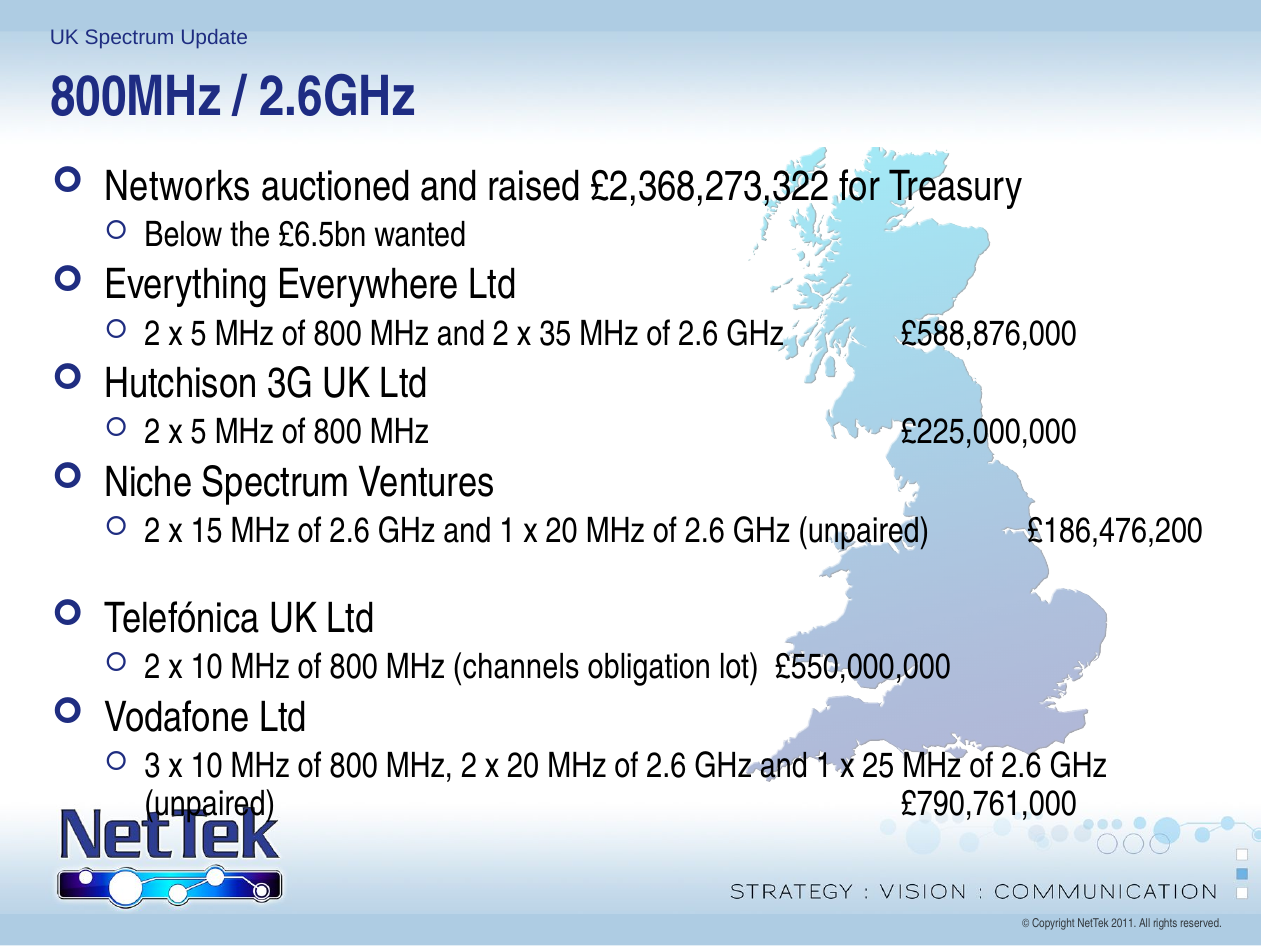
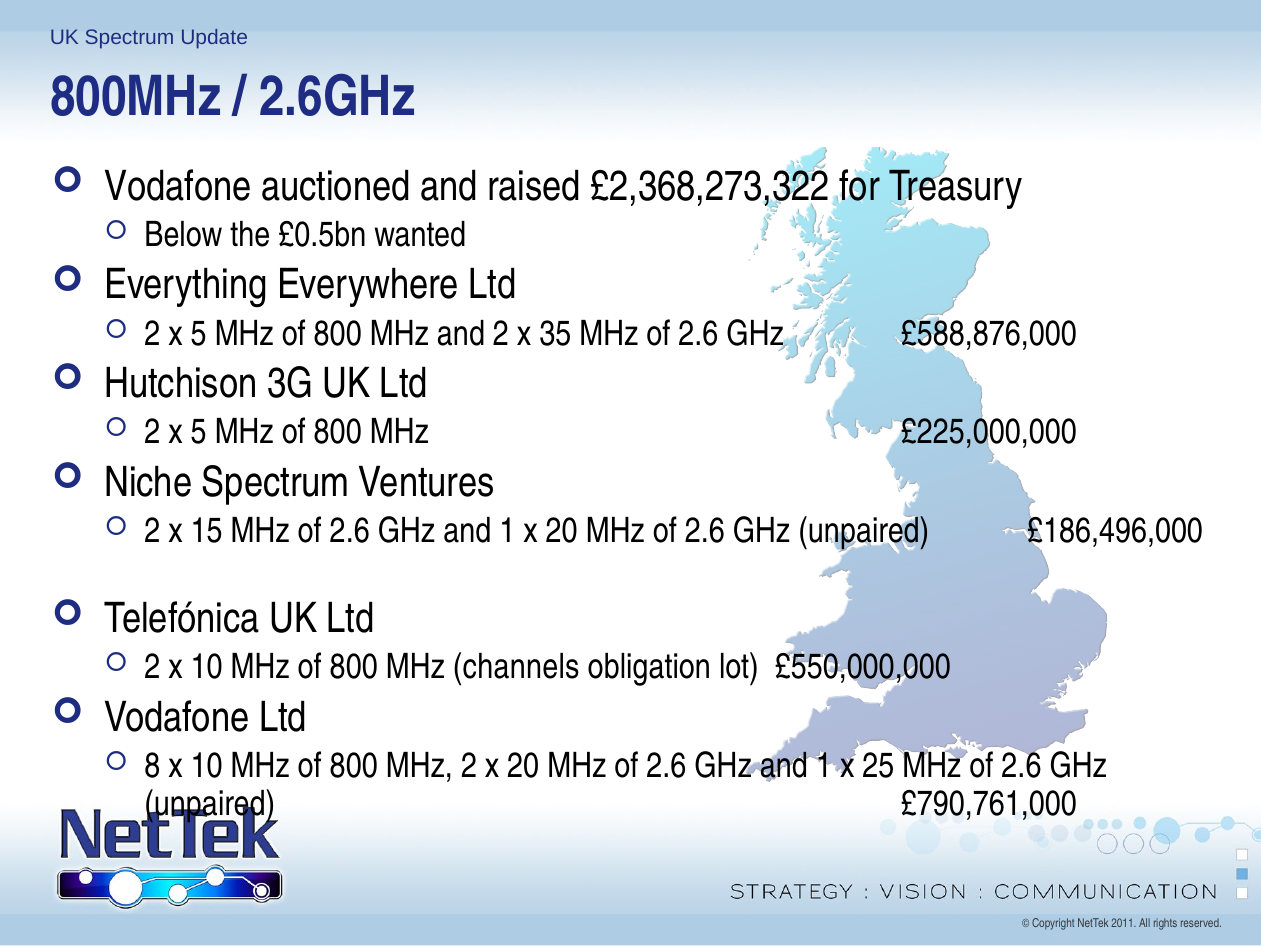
Networks at (178, 186): Networks -> Vodafone
£6.5bn: £6.5bn -> £0.5bn
£186,476,200: £186,476,200 -> £186,496,000
3: 3 -> 8
